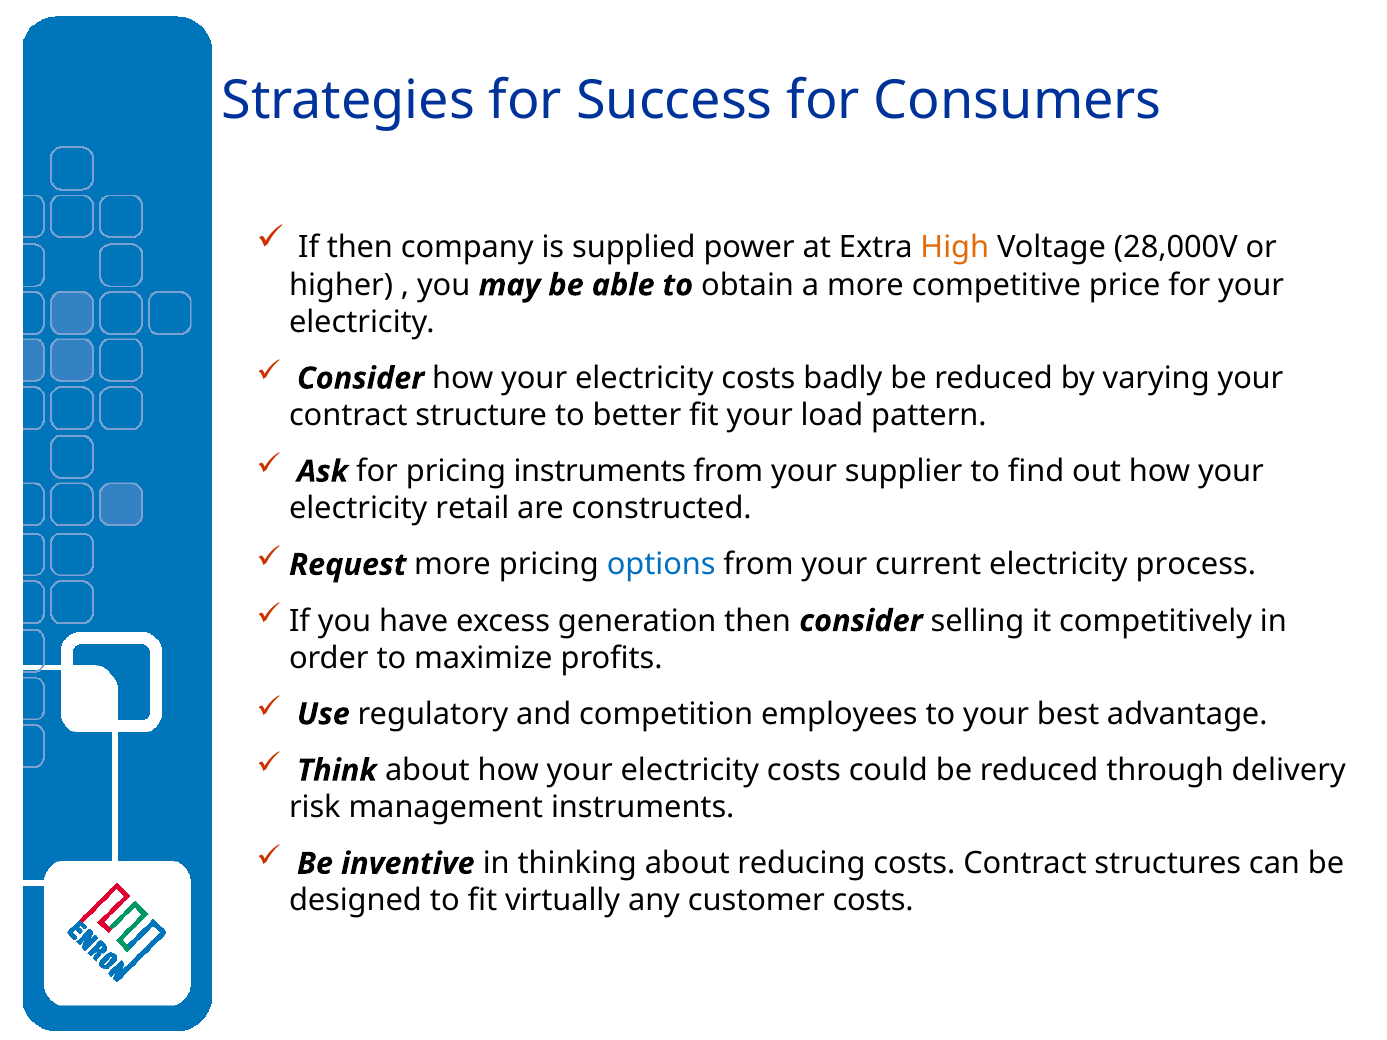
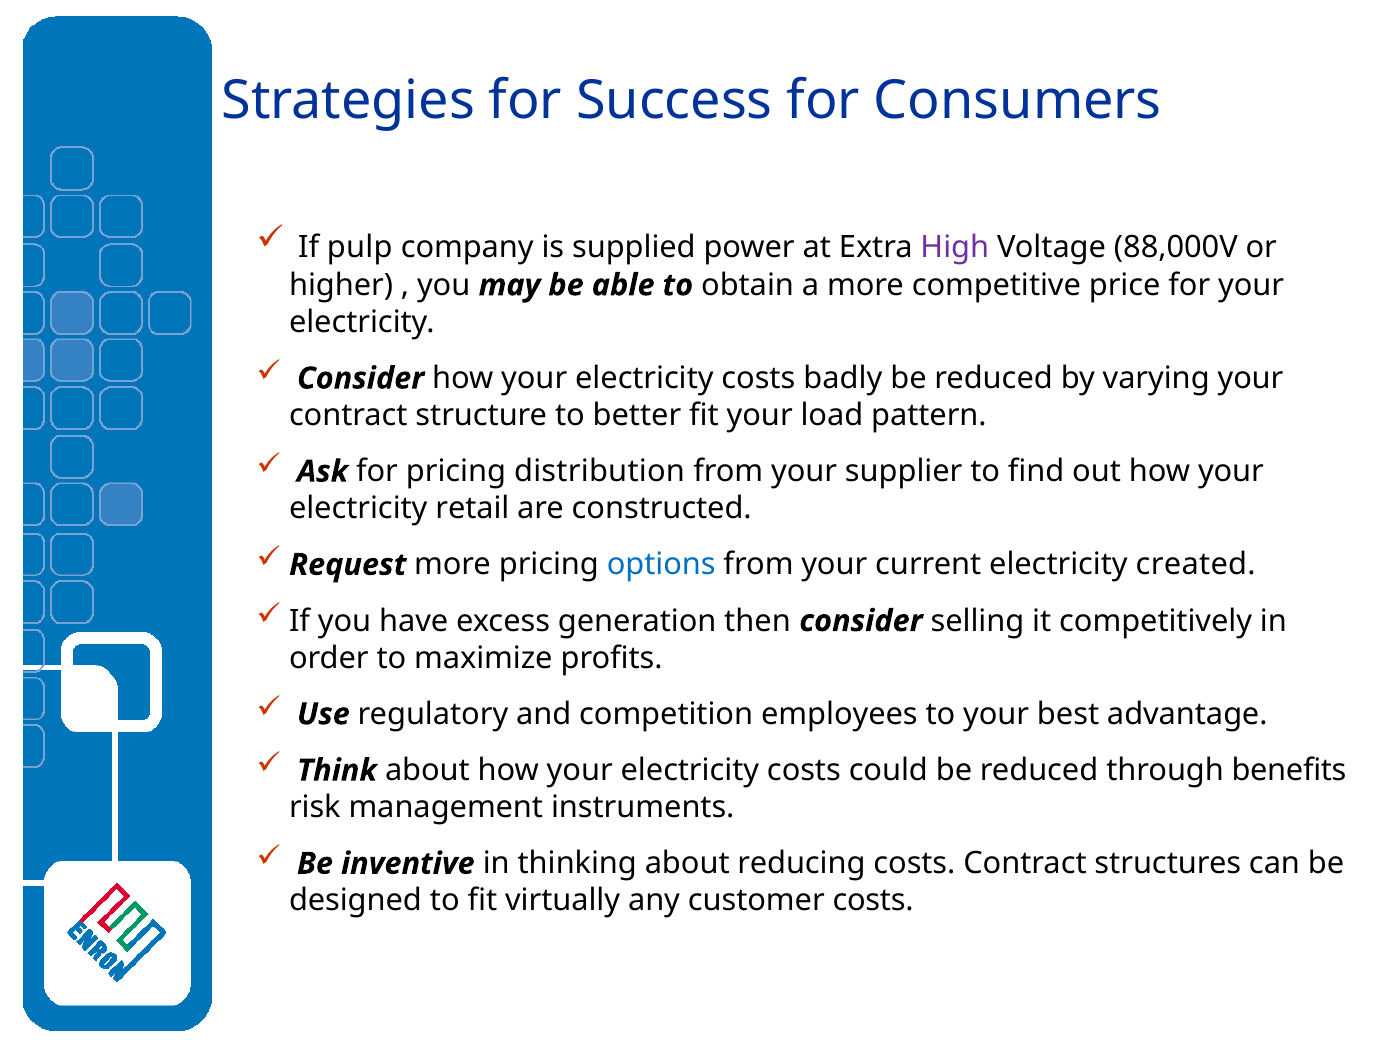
If then: then -> pulp
High colour: orange -> purple
28,000V: 28,000V -> 88,000V
pricing instruments: instruments -> distribution
process: process -> created
delivery: delivery -> benefits
